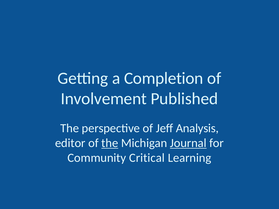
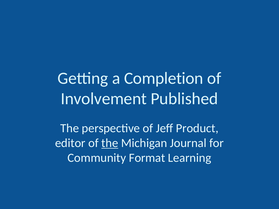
Analysis: Analysis -> Product
Journal underline: present -> none
Critical: Critical -> Format
